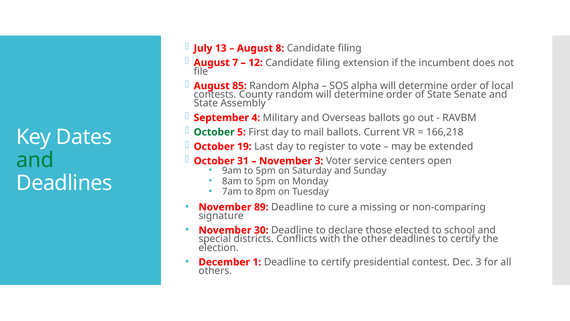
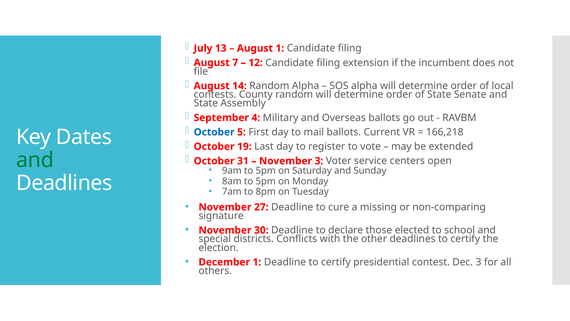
August 8: 8 -> 1
85: 85 -> 14
October at (214, 132) colour: green -> blue
89: 89 -> 27
